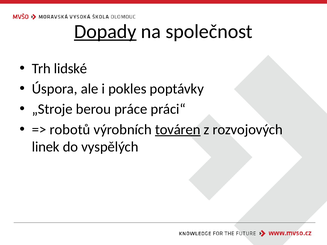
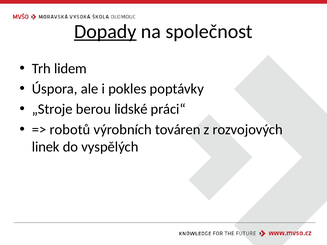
lidské: lidské -> lidem
práce: práce -> lidské
továren underline: present -> none
